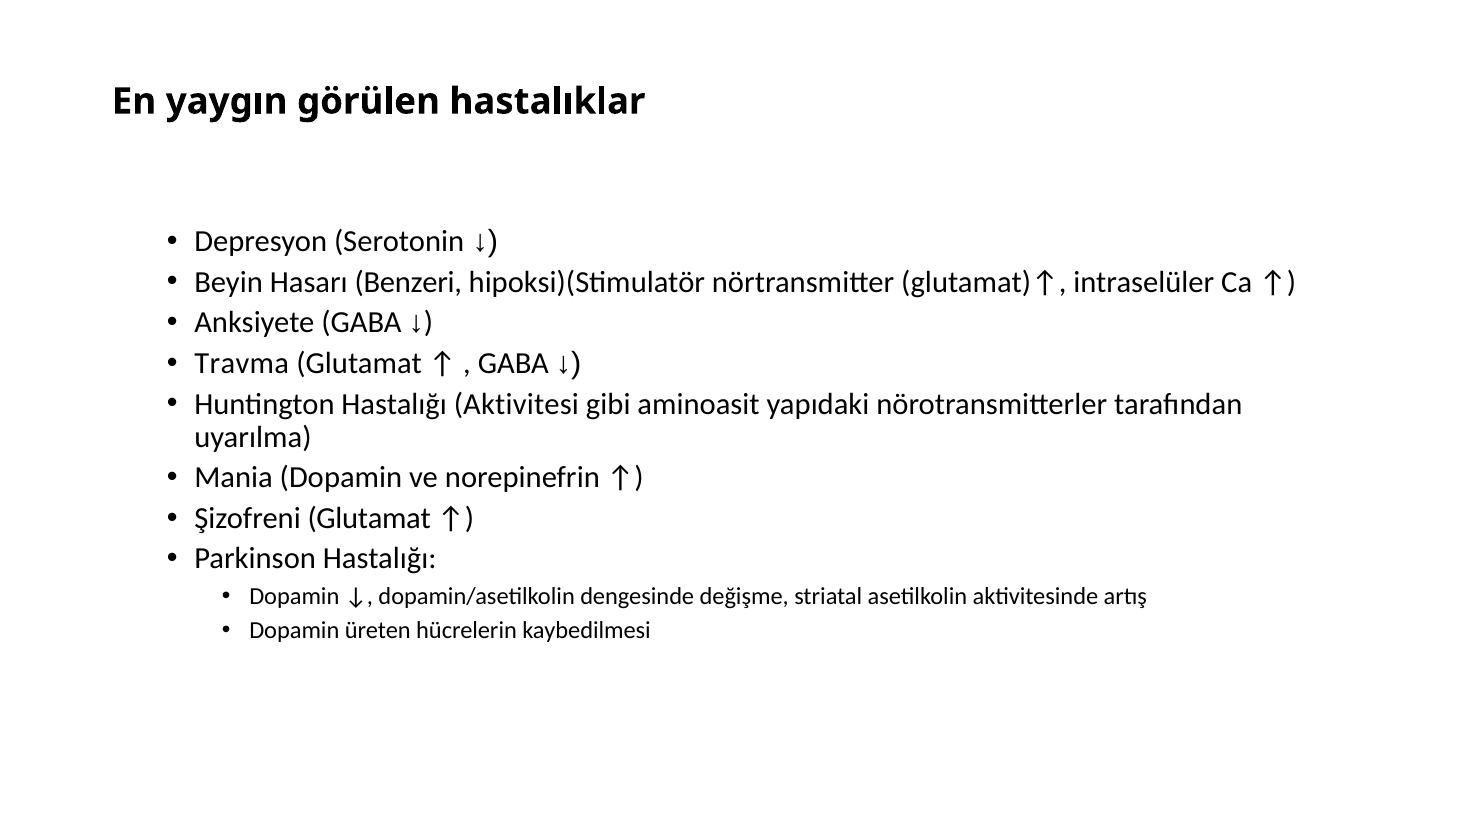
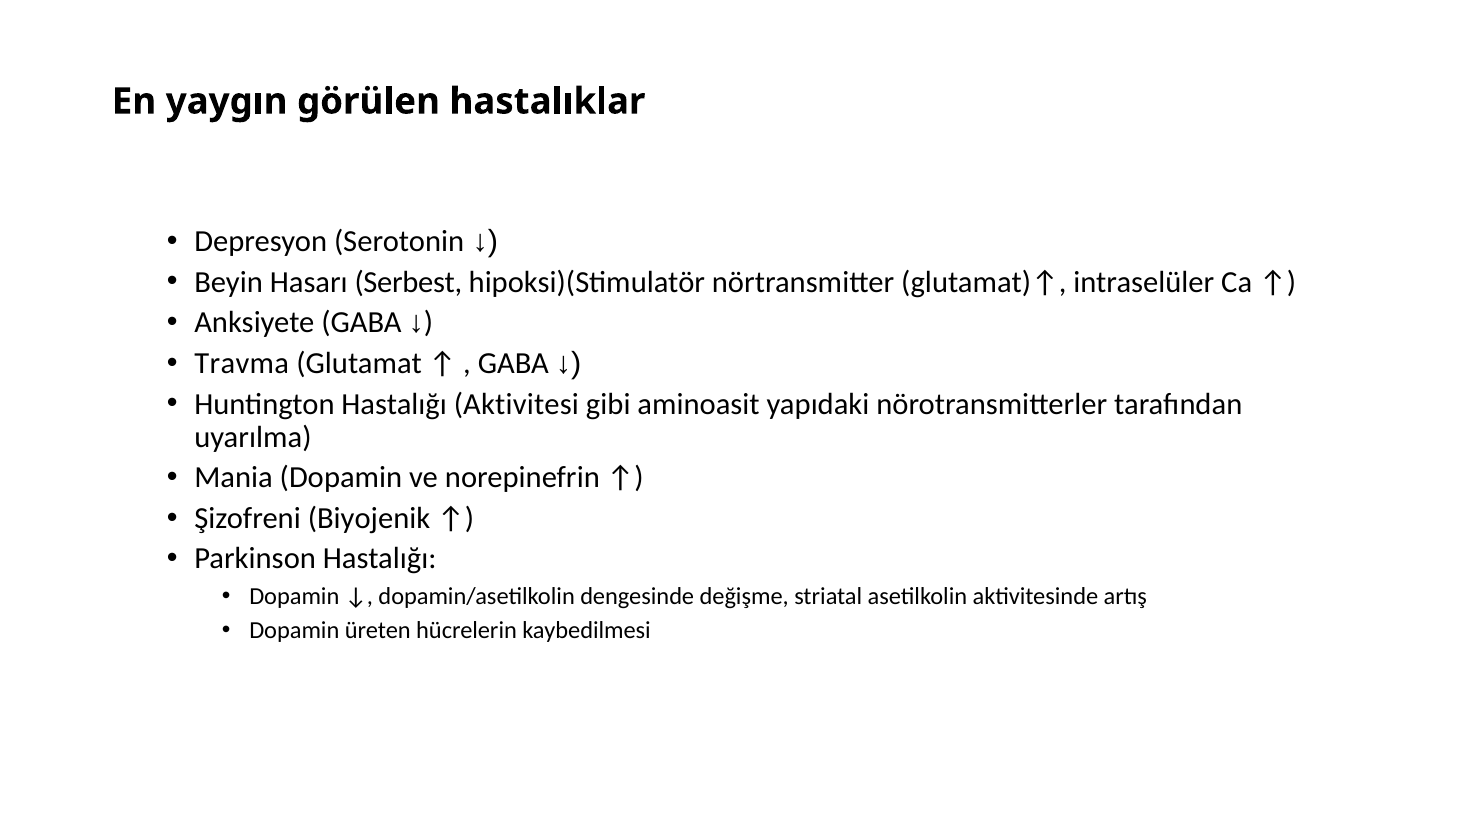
Benzeri: Benzeri -> Serbest
Şizofreni Glutamat: Glutamat -> Biyojenik
